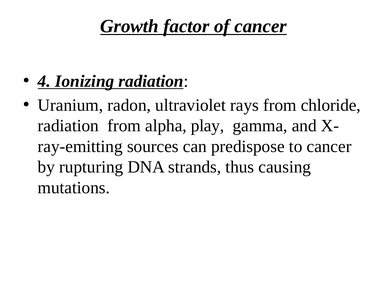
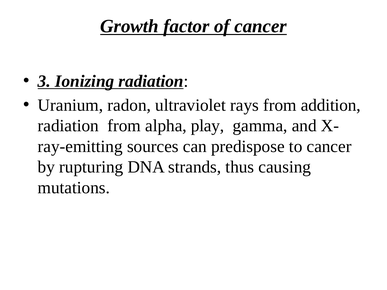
4: 4 -> 3
chloride: chloride -> addition
